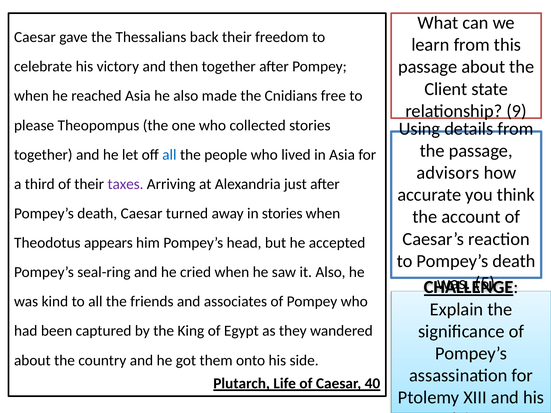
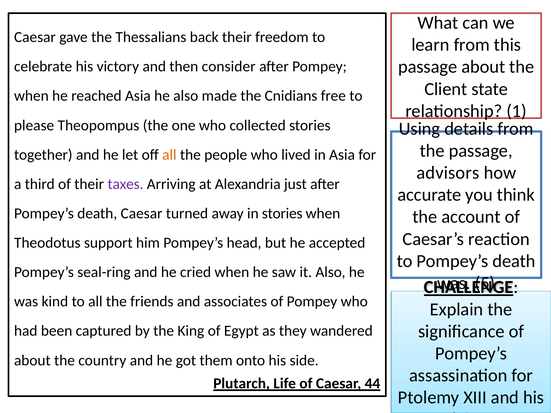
then together: together -> consider
9: 9 -> 1
all at (169, 155) colour: blue -> orange
appears: appears -> support
40: 40 -> 44
